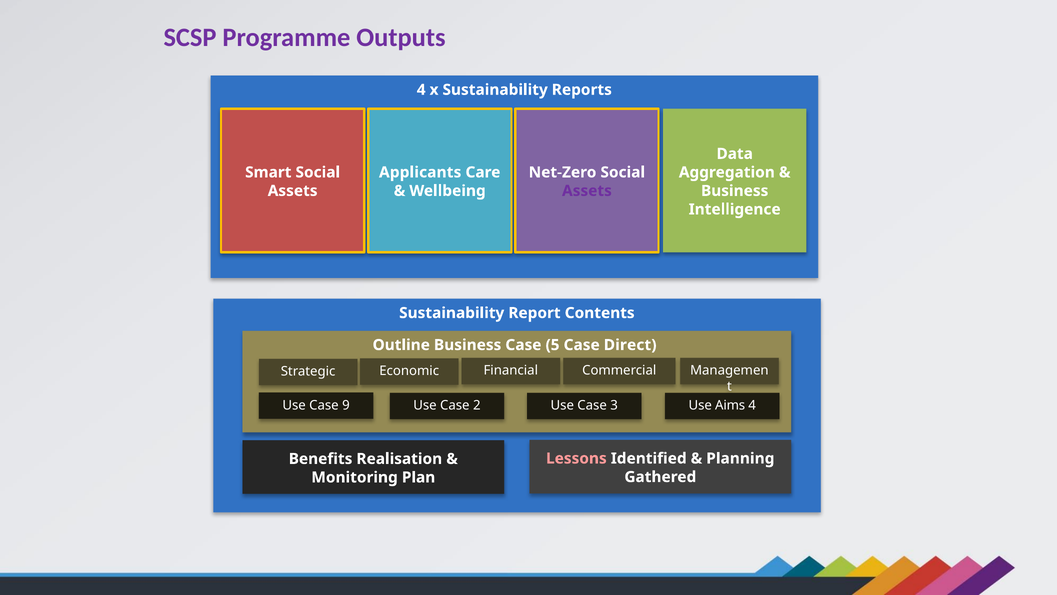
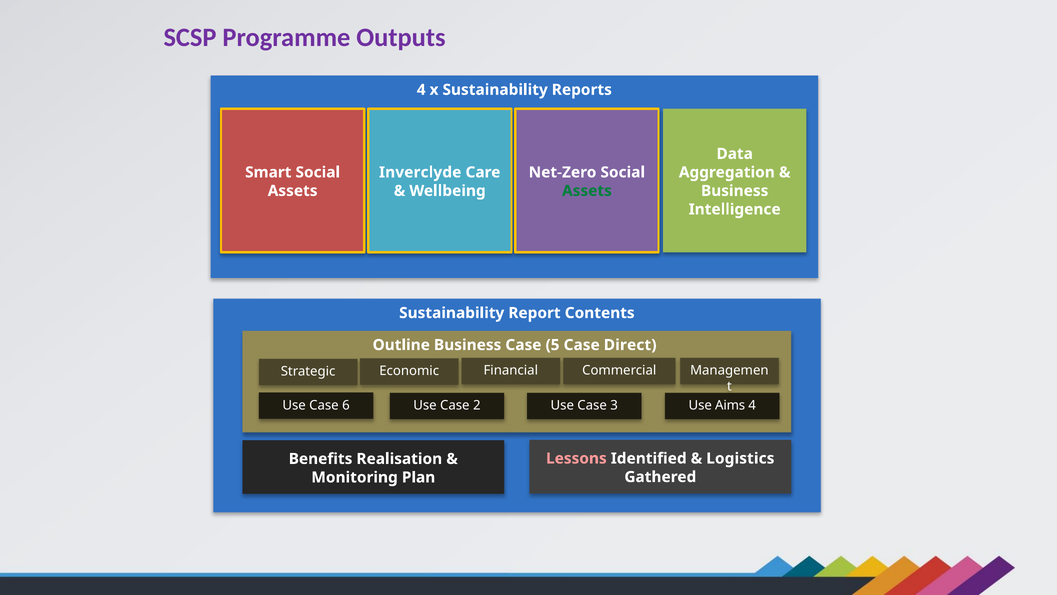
Applicants: Applicants -> Inverclyde
Assets at (587, 191) colour: purple -> green
9: 9 -> 6
Planning: Planning -> Logistics
